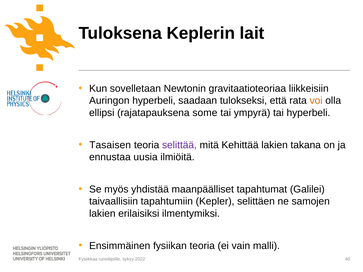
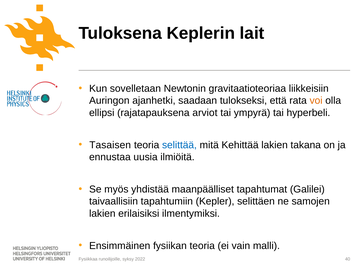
Auringon hyperbeli: hyperbeli -> ajanhetki
some: some -> arviot
selittää colour: purple -> blue
